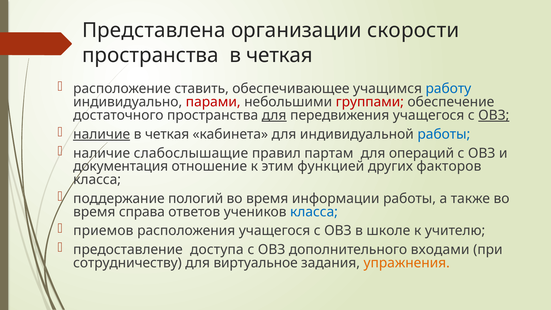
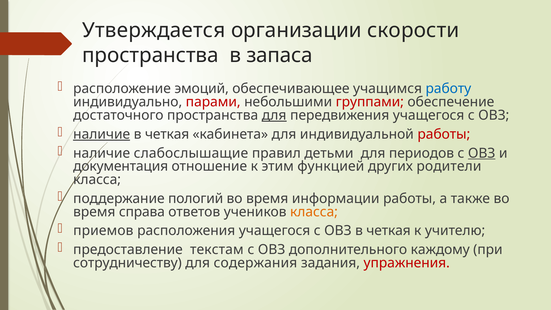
Представлена: Представлена -> Утверждается
пространства в четкая: четкая -> запаса
ставить: ставить -> эмоций
ОВЗ at (494, 115) underline: present -> none
работы at (444, 134) colour: blue -> red
партам: партам -> детьми
операций: операций -> периодов
ОВЗ at (482, 153) underline: none -> present
факторов: факторов -> родители
класса at (314, 212) colour: blue -> orange
ОВЗ в школе: школе -> четкая
доступа: доступа -> текстам
входами: входами -> каждому
виртуальное: виртуальное -> содержания
упражнения colour: orange -> red
